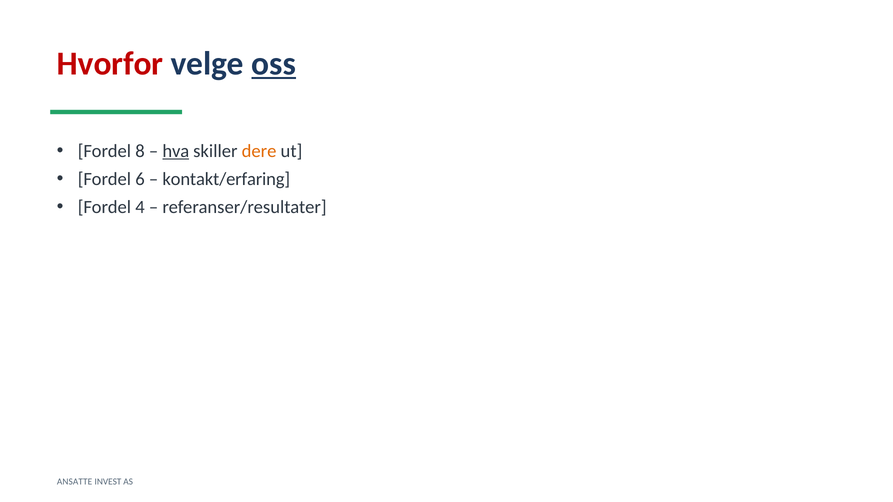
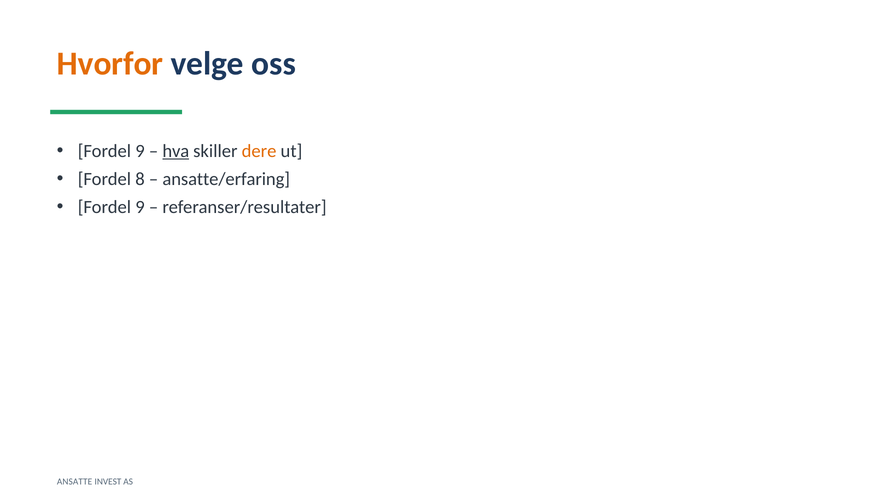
Hvorfor colour: red -> orange
oss underline: present -> none
8 at (140, 151): 8 -> 9
6: 6 -> 8
kontakt/erfaring: kontakt/erfaring -> ansatte/erfaring
4 at (140, 207): 4 -> 9
